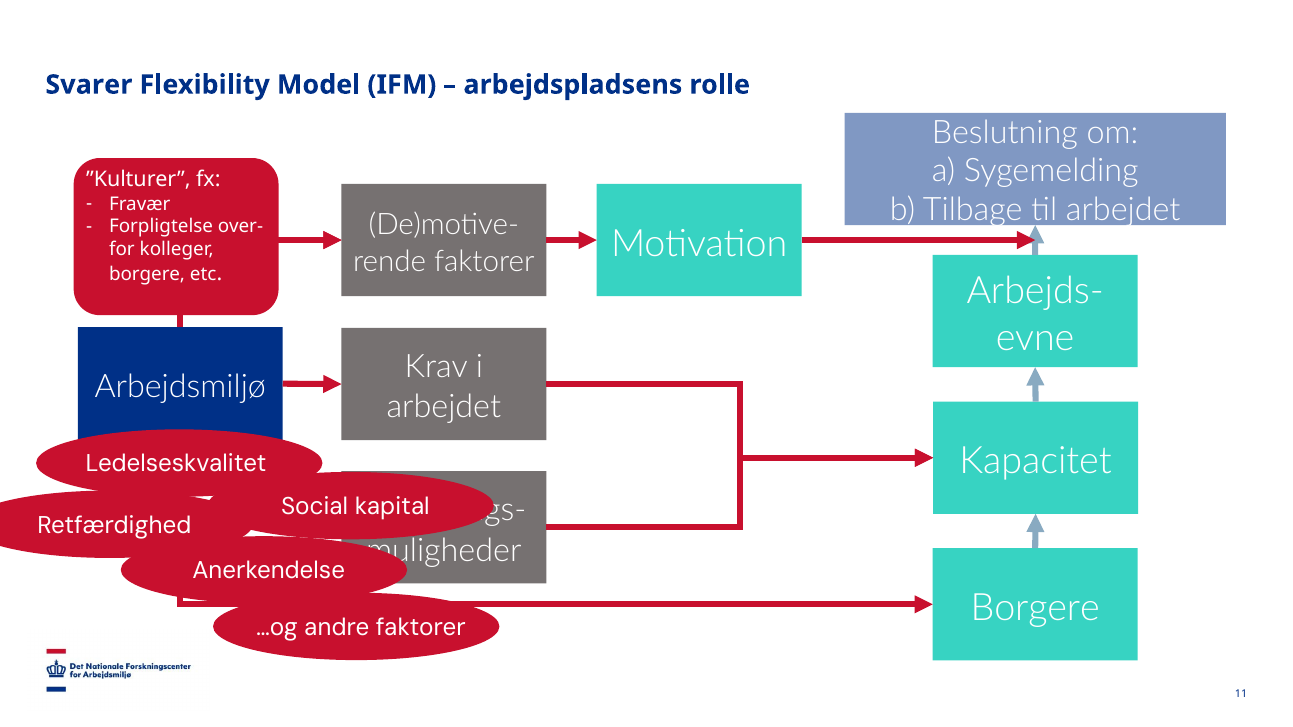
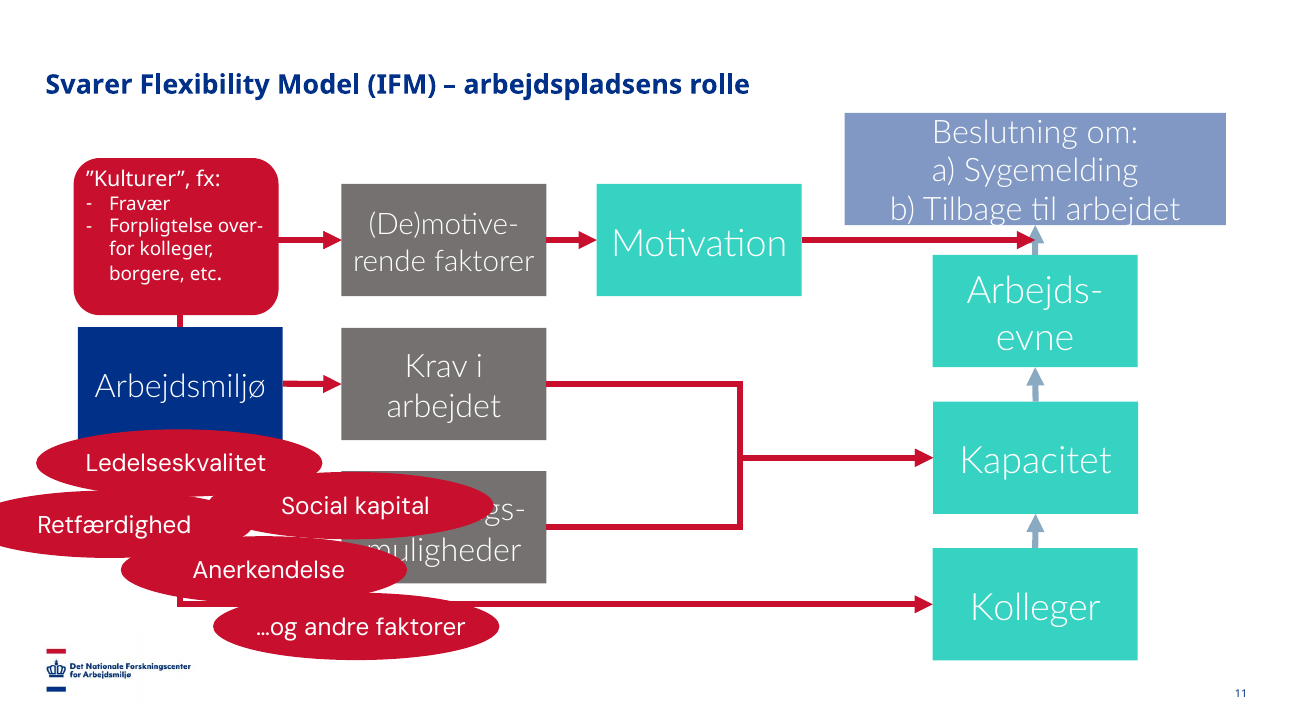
Borgere at (1035, 608): Borgere -> Kolleger
